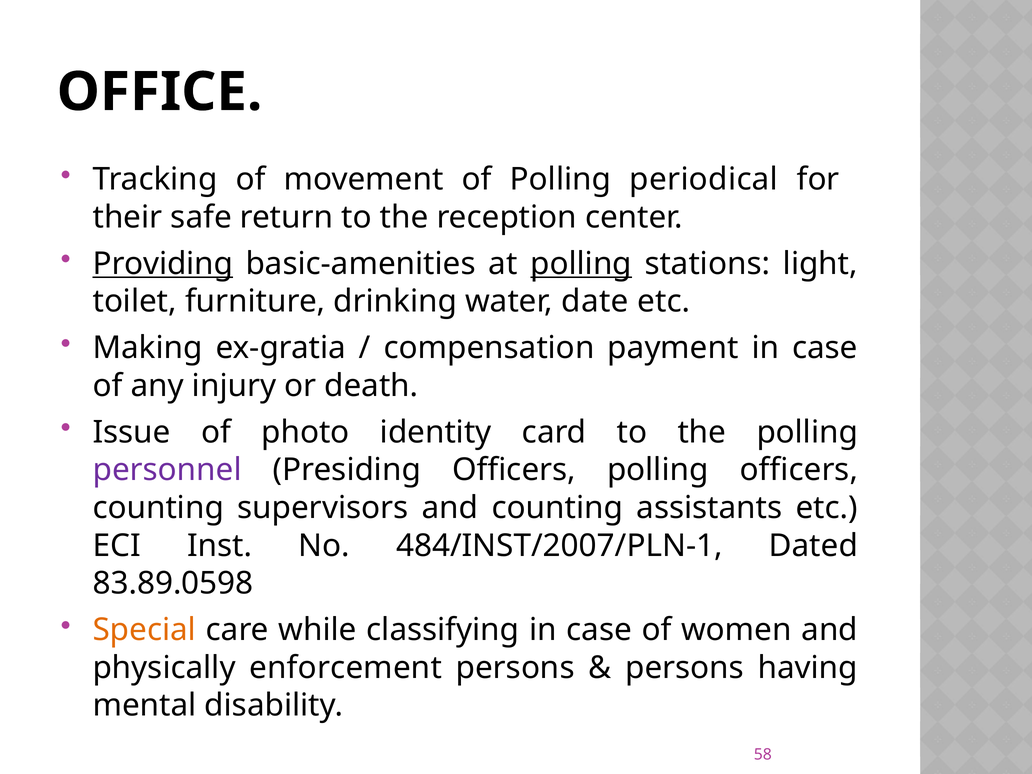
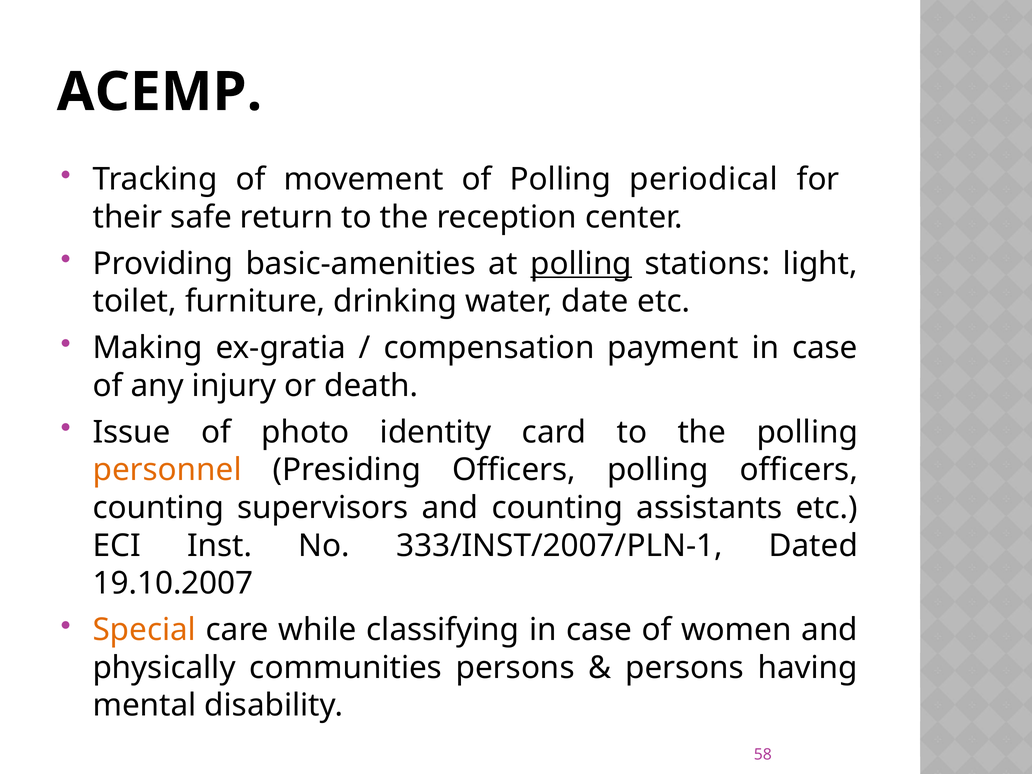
OFFICE: OFFICE -> ACEMP
Providing underline: present -> none
personnel colour: purple -> orange
484/INST/2007/PLN-1: 484/INST/2007/PLN-1 -> 333/INST/2007/PLN-1
83.89.0598: 83.89.0598 -> 19.10.2007
enforcement: enforcement -> communities
